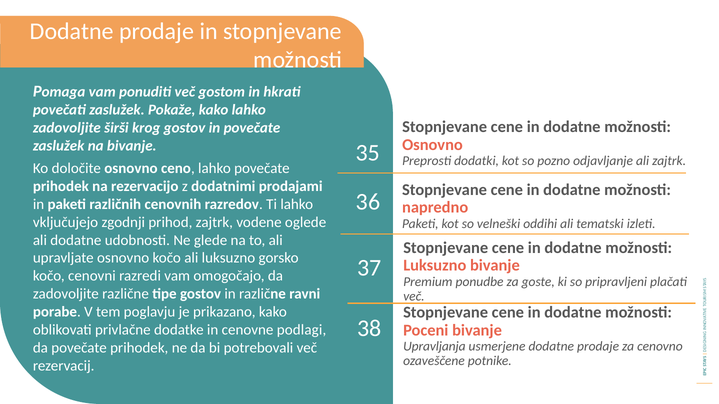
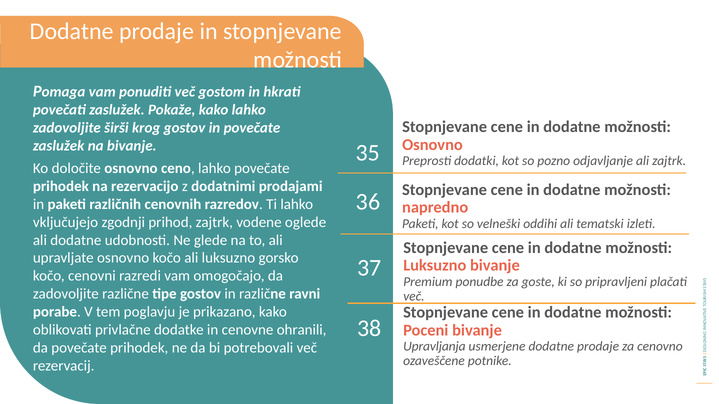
podlagi: podlagi -> ohranili
